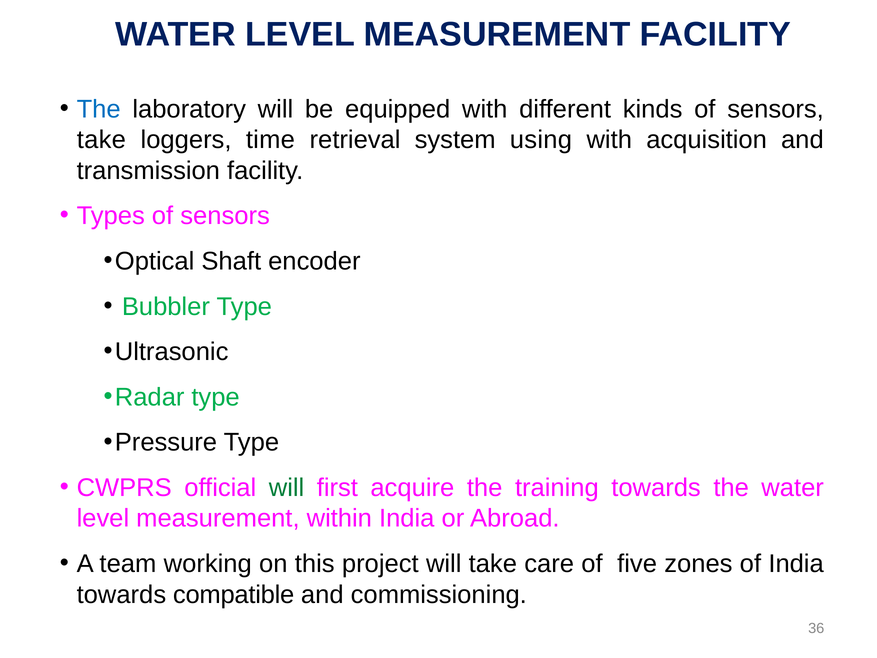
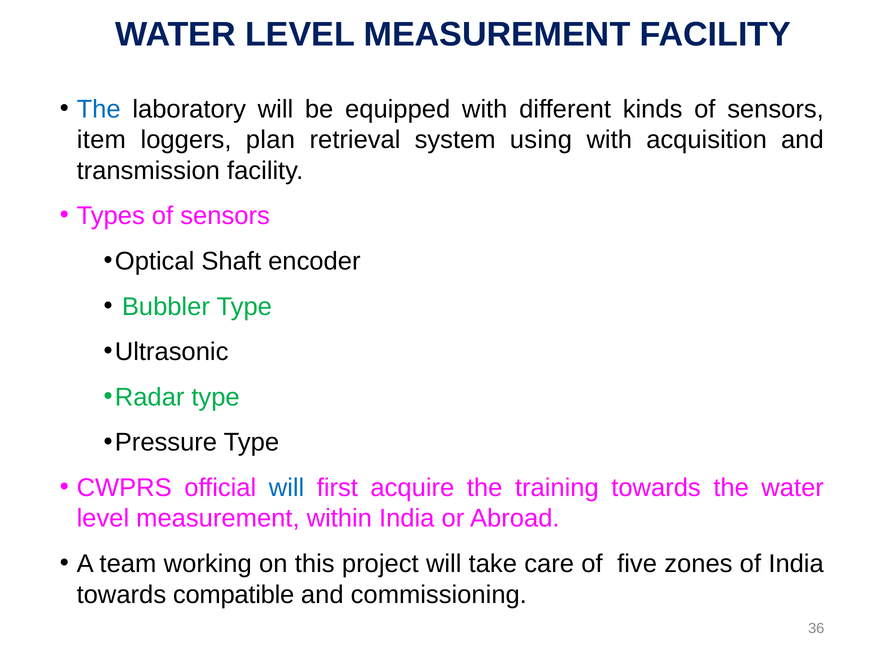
take at (101, 140): take -> item
time: time -> plan
will at (287, 488) colour: green -> blue
